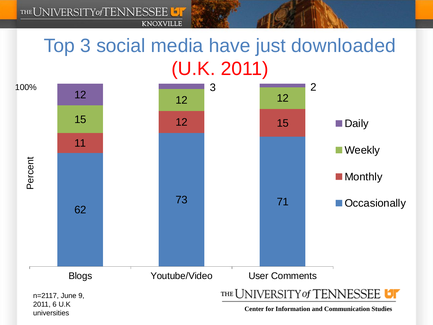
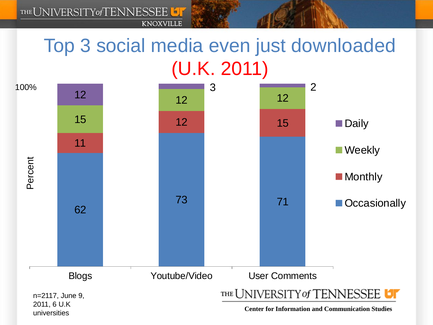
have: have -> even
